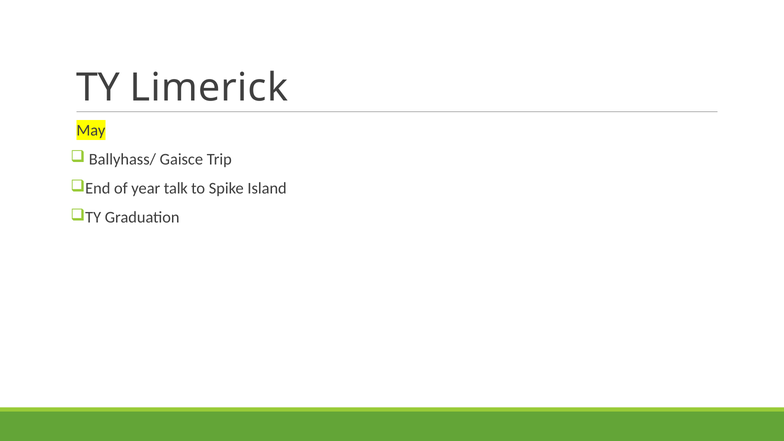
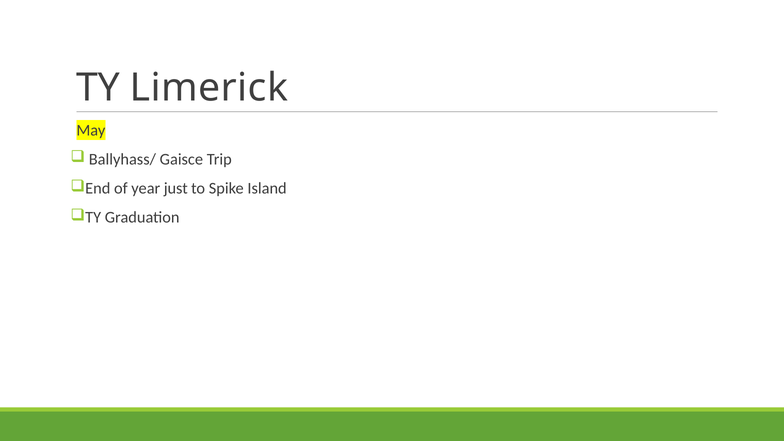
talk: talk -> just
